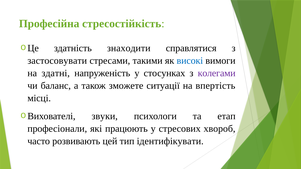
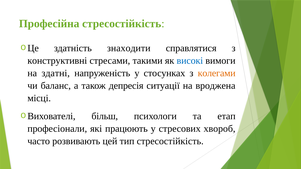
застосовувати: застосовувати -> конструктивні
колегами colour: purple -> orange
зможете: зможете -> депресія
впертість: впертість -> вроджена
звуки: звуки -> більш
тип ідентифікувати: ідентифікувати -> стресостійкість
